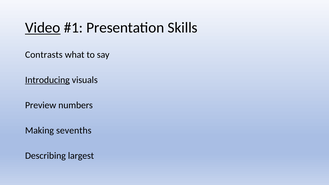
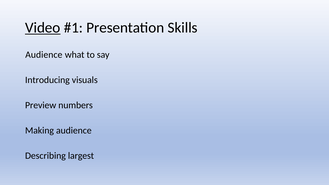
Contrasts at (44, 55): Contrasts -> Audience
Introducing underline: present -> none
Making sevenths: sevenths -> audience
